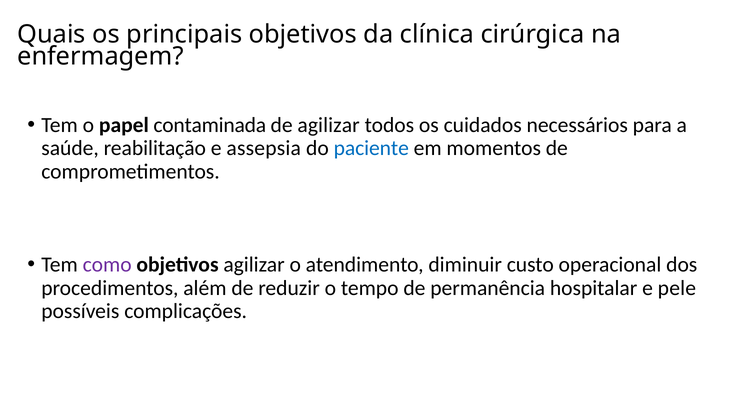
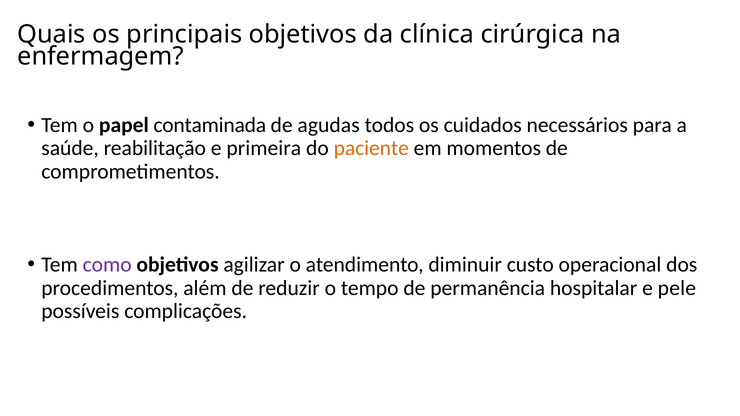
de agilizar: agilizar -> agudas
assepsia: assepsia -> primeira
paciente colour: blue -> orange
